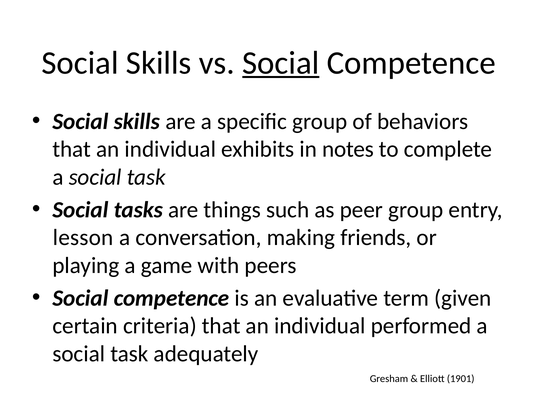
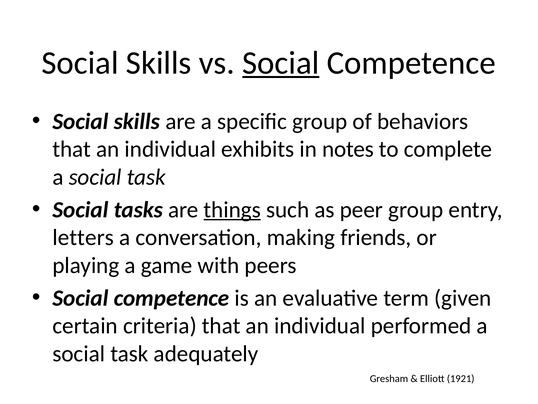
things underline: none -> present
lesson: lesson -> letters
1901: 1901 -> 1921
